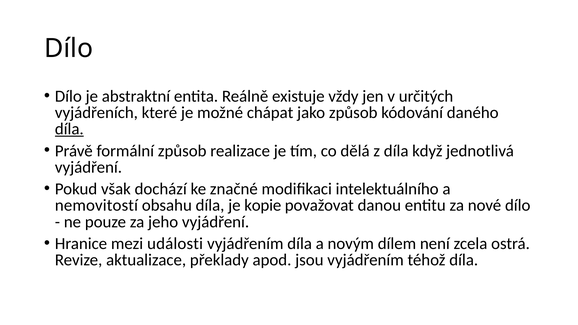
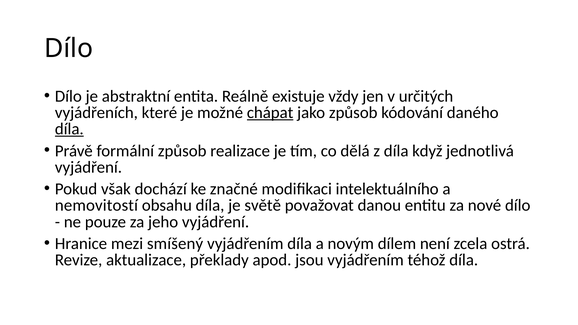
chápat underline: none -> present
kopie: kopie -> světě
události: události -> smíšený
